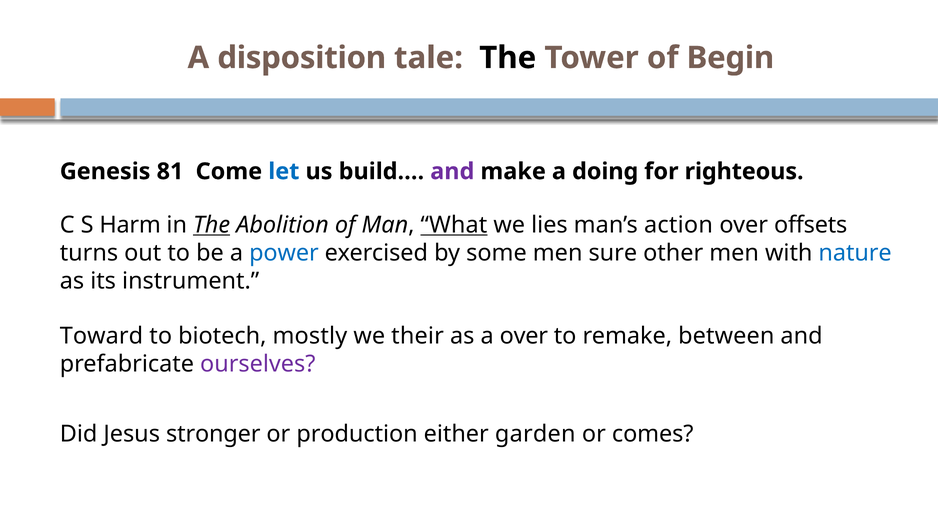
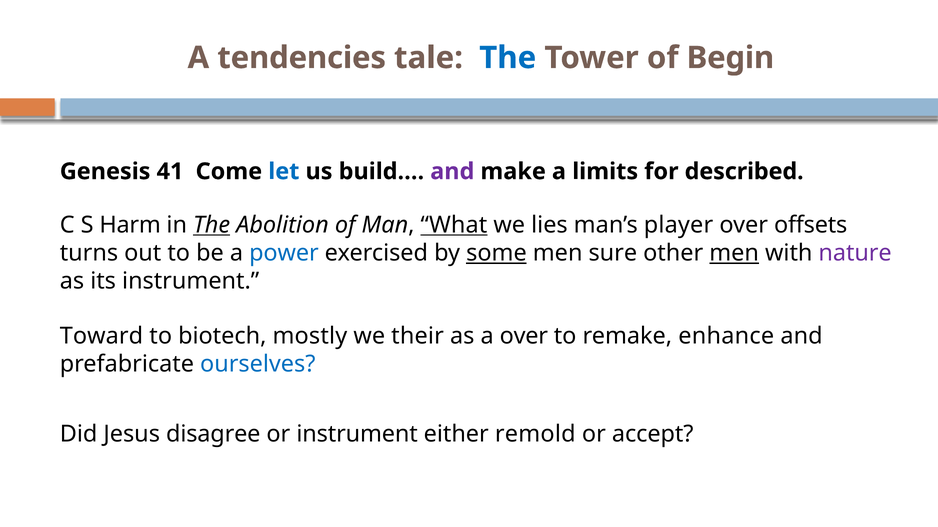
disposition: disposition -> tendencies
The at (508, 58) colour: black -> blue
81: 81 -> 41
doing: doing -> limits
righteous: righteous -> described
action: action -> player
some underline: none -> present
men at (734, 253) underline: none -> present
nature colour: blue -> purple
between: between -> enhance
ourselves colour: purple -> blue
stronger: stronger -> disagree
or production: production -> instrument
garden: garden -> remold
comes: comes -> accept
